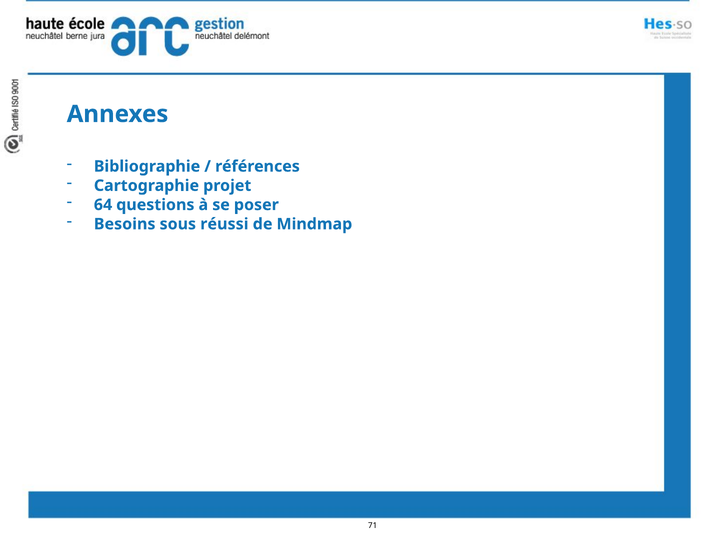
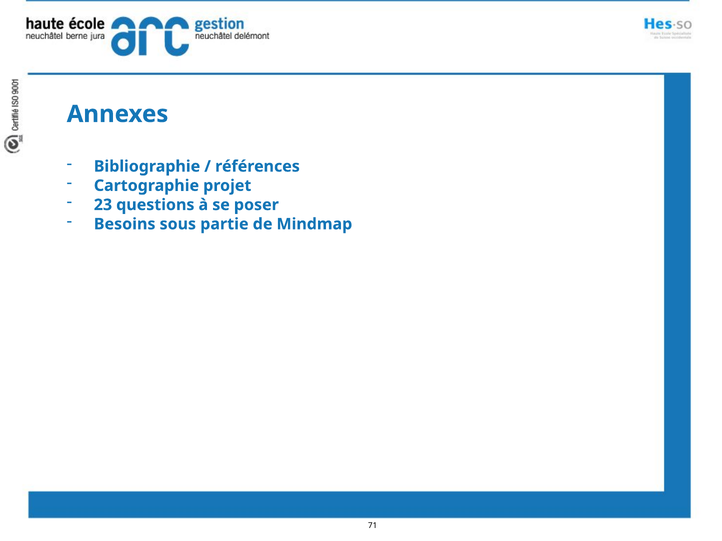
64: 64 -> 23
réussi: réussi -> partie
